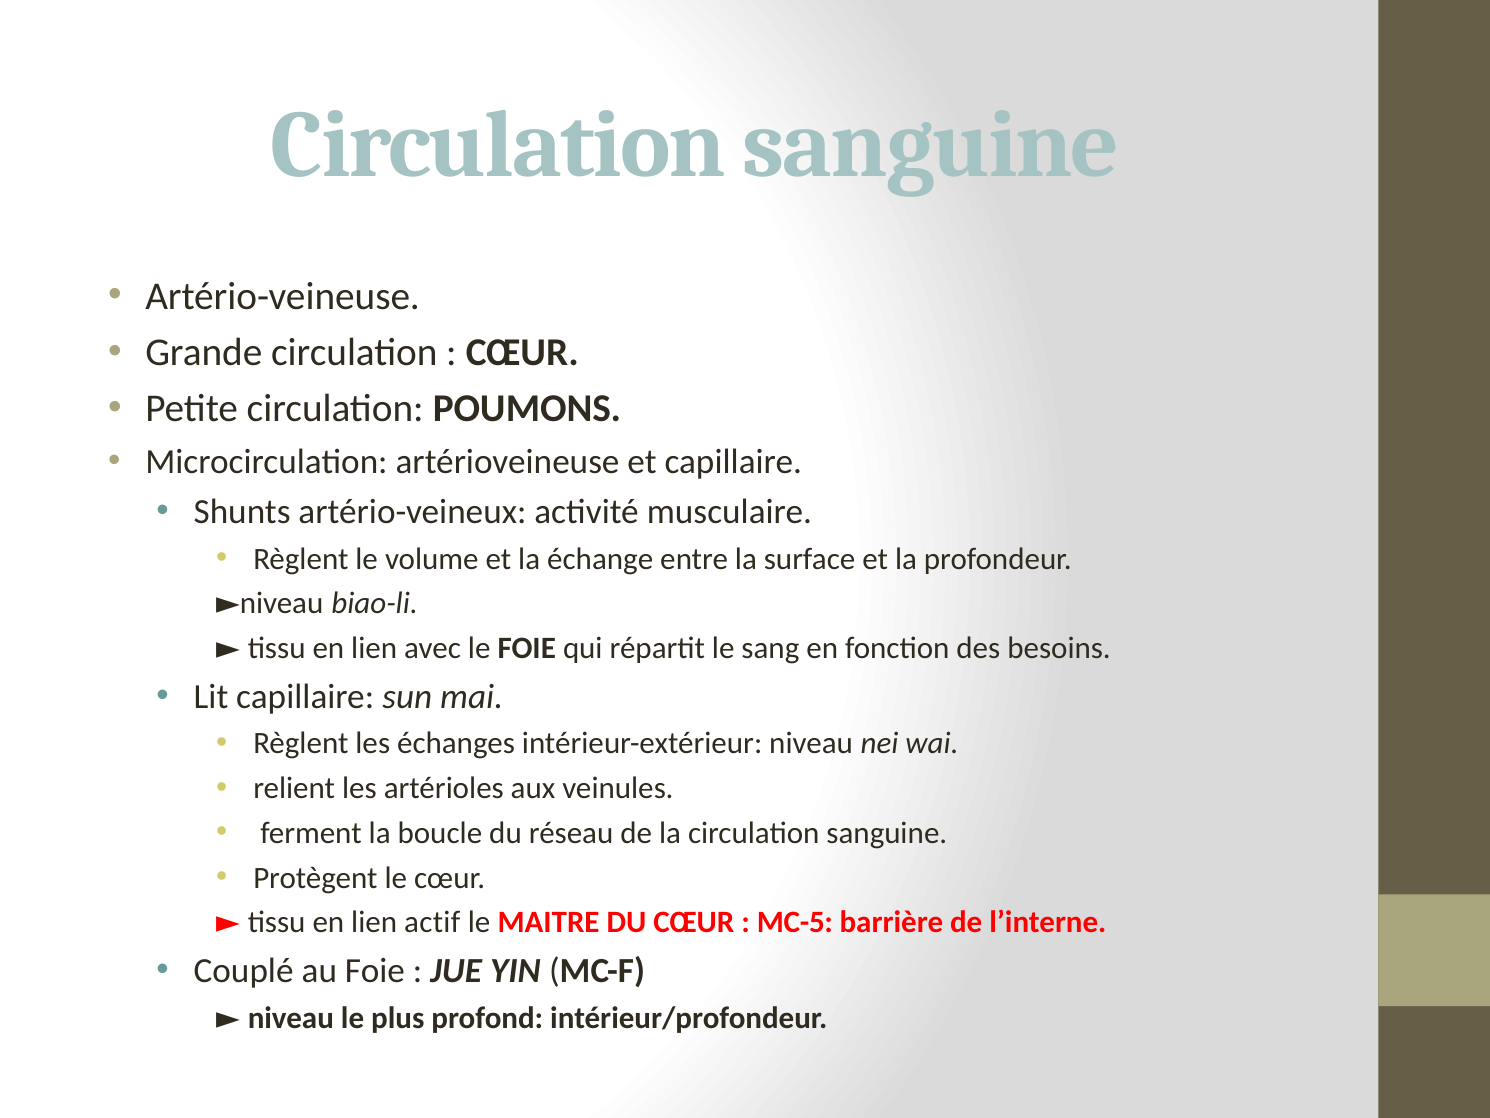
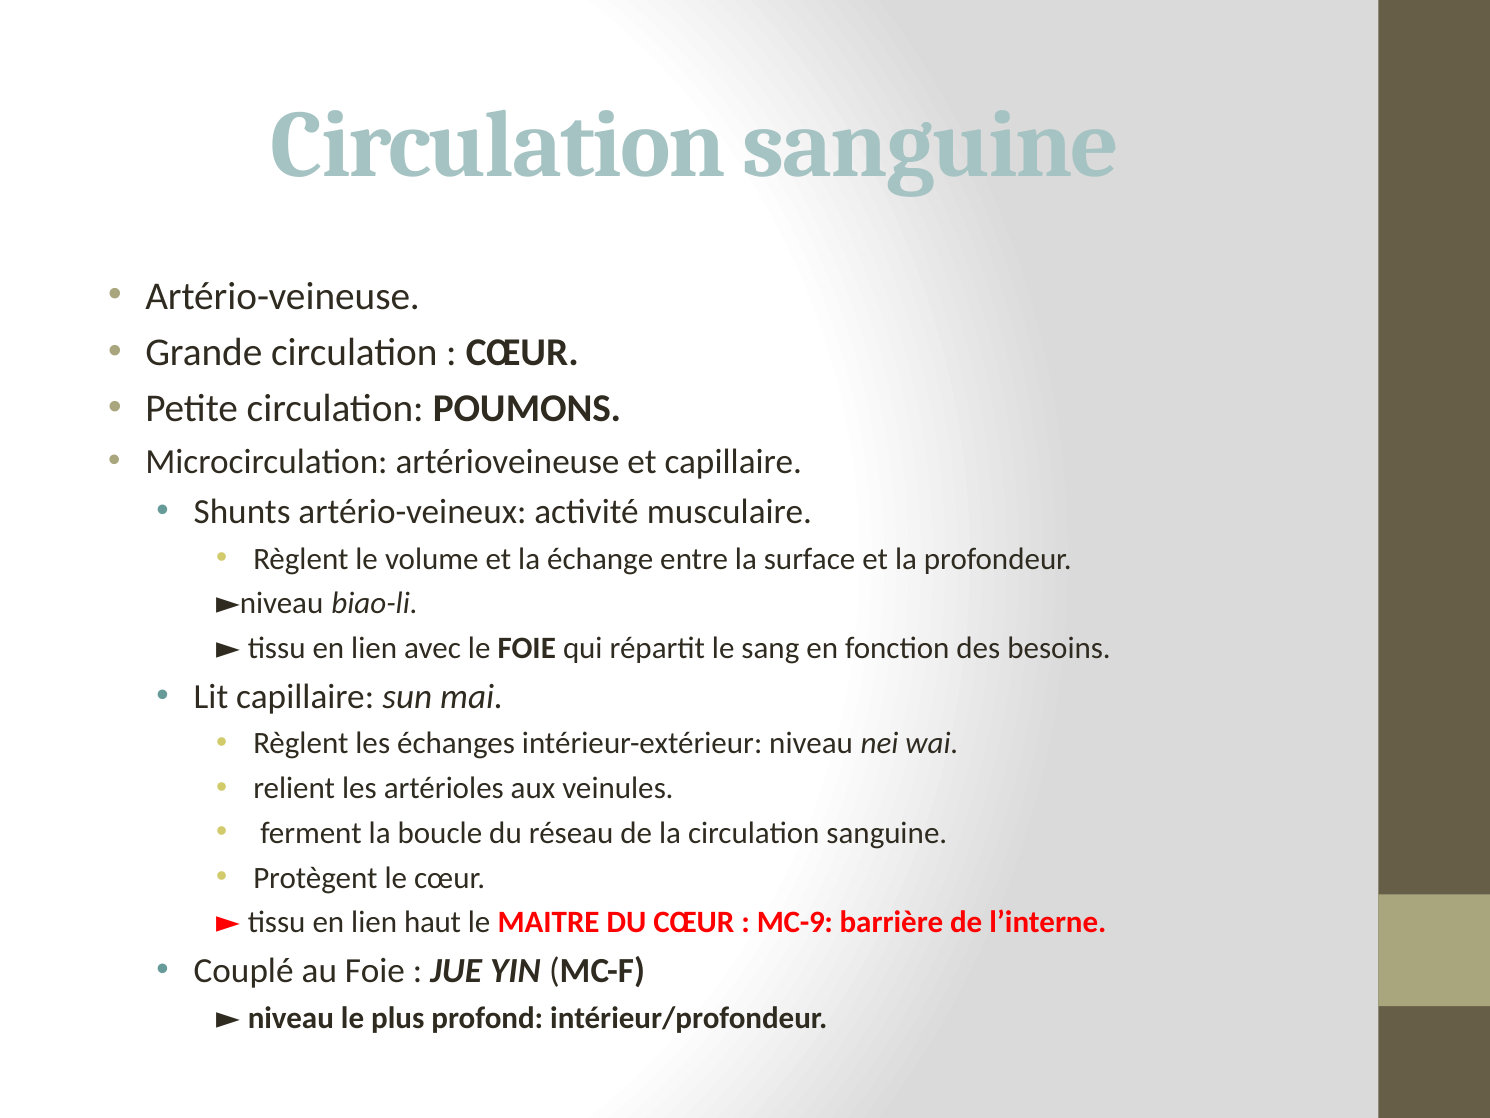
actif: actif -> haut
MC-5: MC-5 -> MC-9
